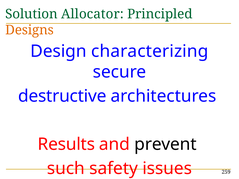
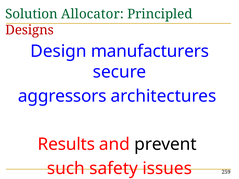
Designs colour: orange -> red
characterizing: characterizing -> manufacturers
destructive: destructive -> aggressors
